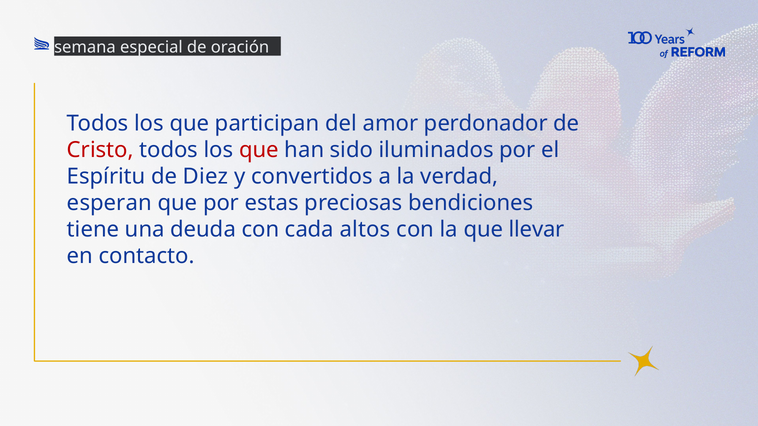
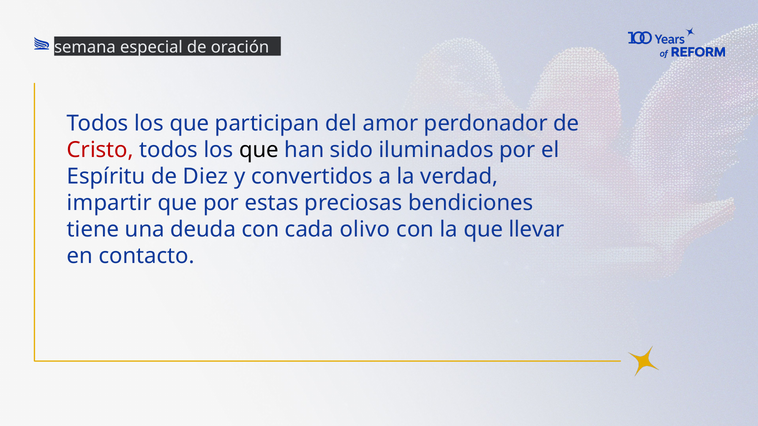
que at (259, 150) colour: red -> black
esperan: esperan -> impartir
altos: altos -> olivo
